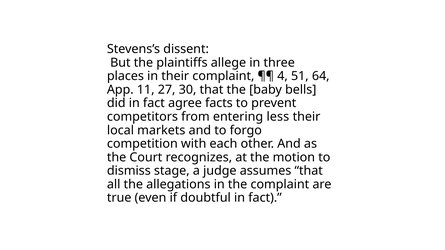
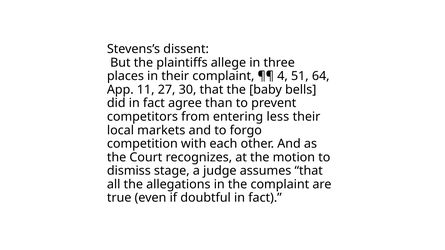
facts: facts -> than
